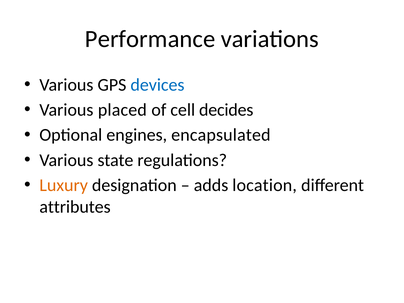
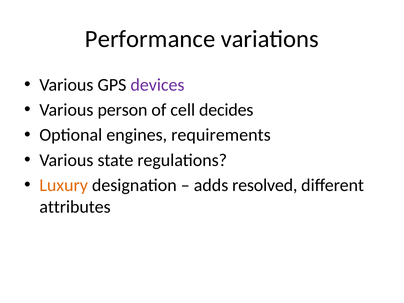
devices colour: blue -> purple
placed: placed -> person
encapsulated: encapsulated -> requirements
location: location -> resolved
